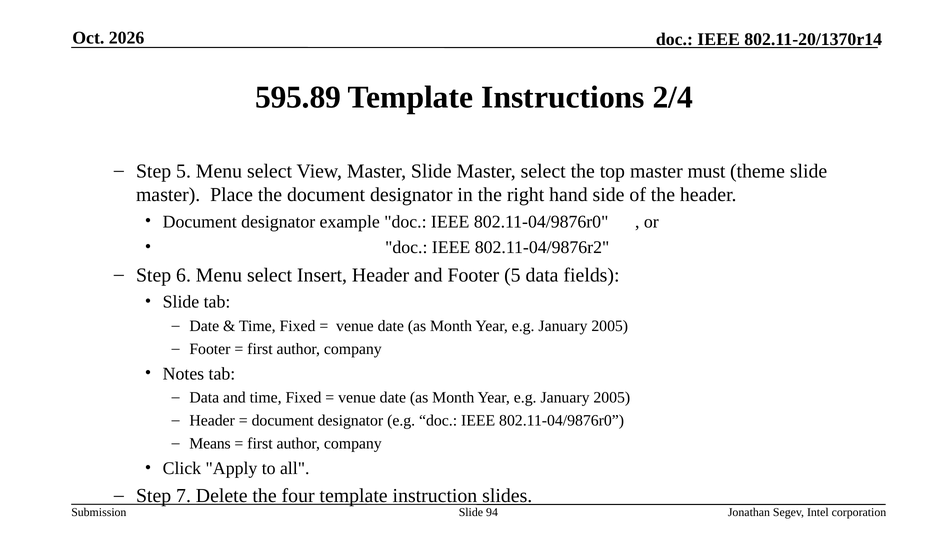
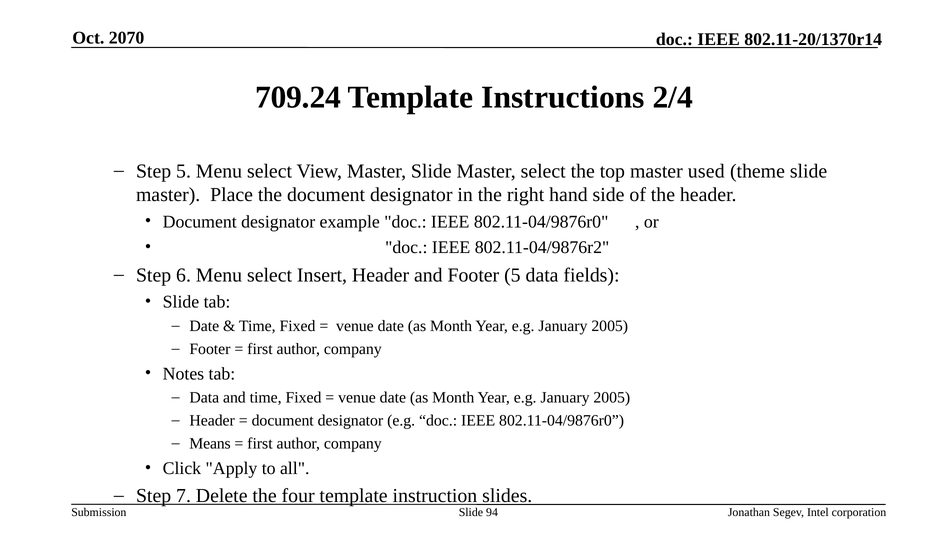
2026: 2026 -> 2070
595.89: 595.89 -> 709.24
must: must -> used
